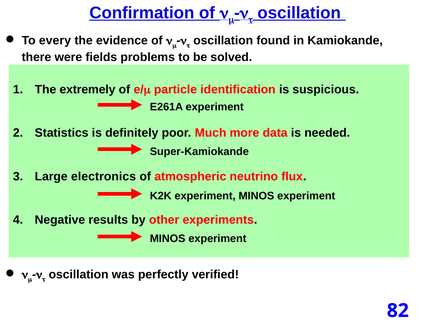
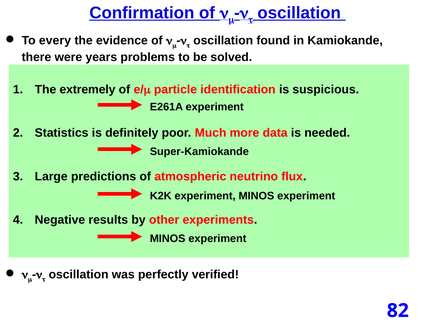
fields: fields -> years
electronics: electronics -> predictions
